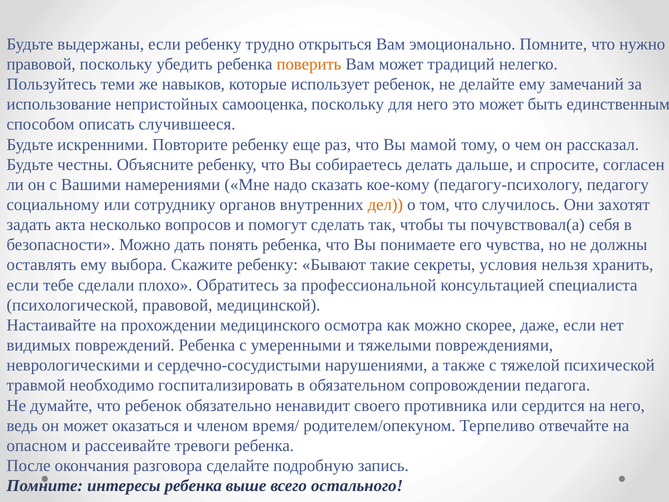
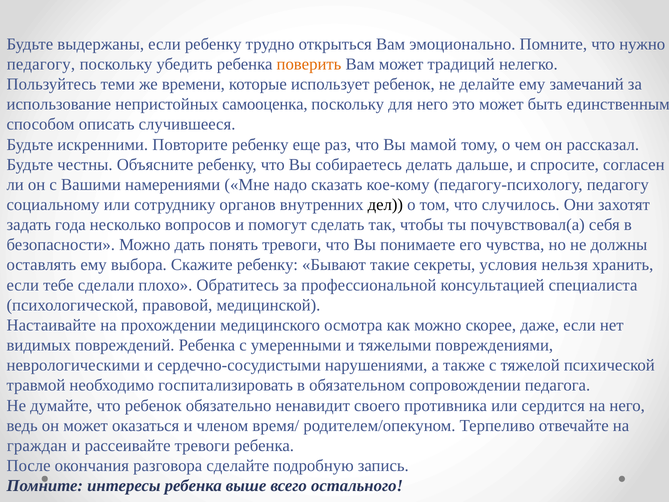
правовой at (41, 64): правовой -> педагогу
навыков: навыков -> времени
дел colour: orange -> black
акта: акта -> года
понять ребенка: ребенка -> тревоги
опасном: опасном -> граждан
